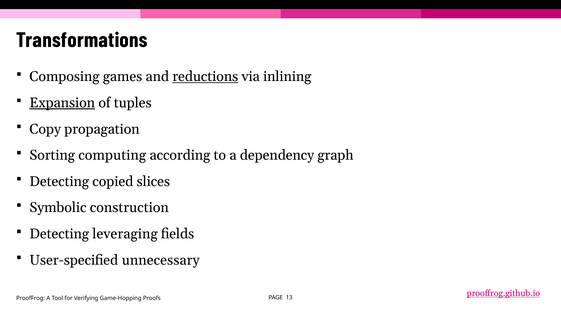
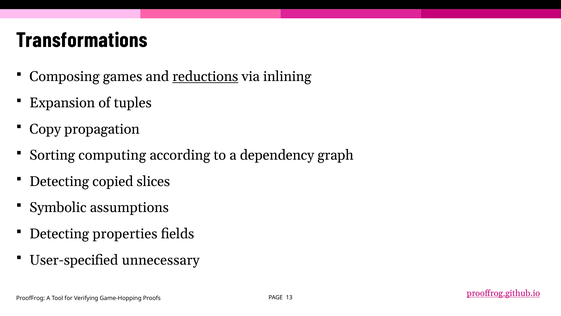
Expansion underline: present -> none
construction: construction -> assumptions
leveraging: leveraging -> properties
